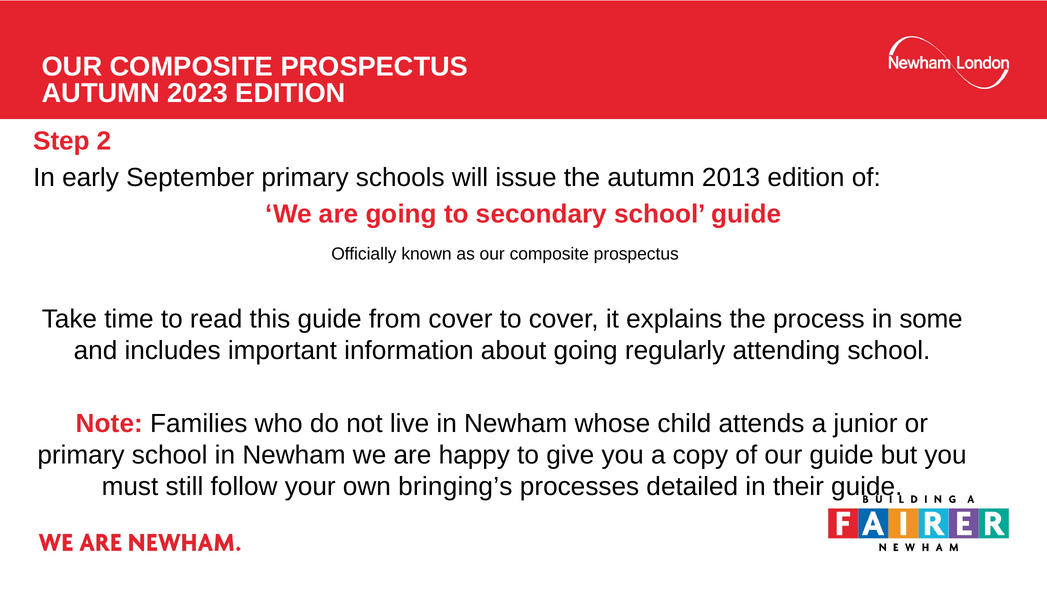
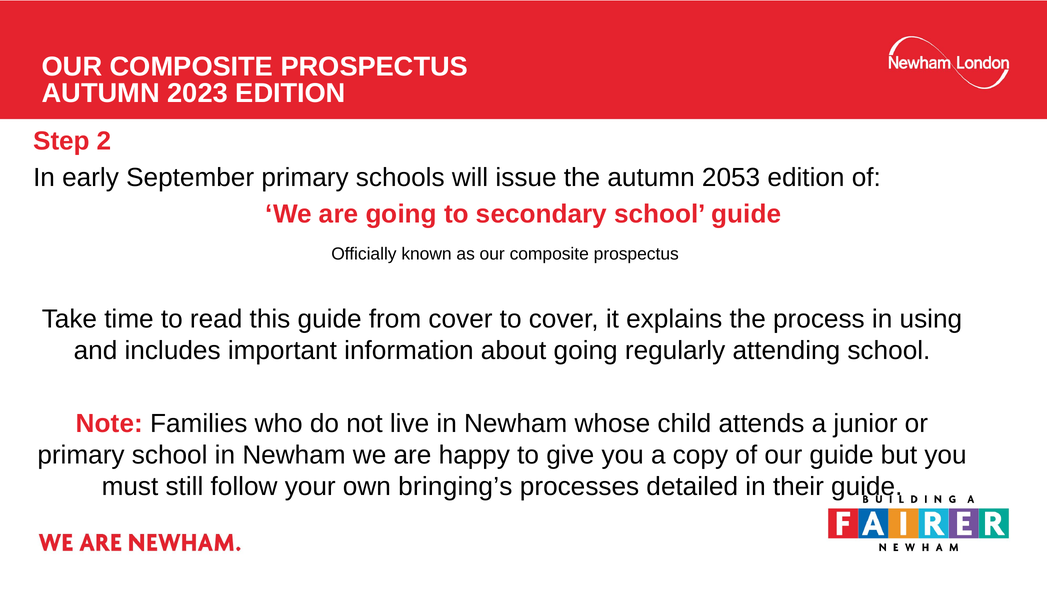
2013: 2013 -> 2053
some: some -> using
